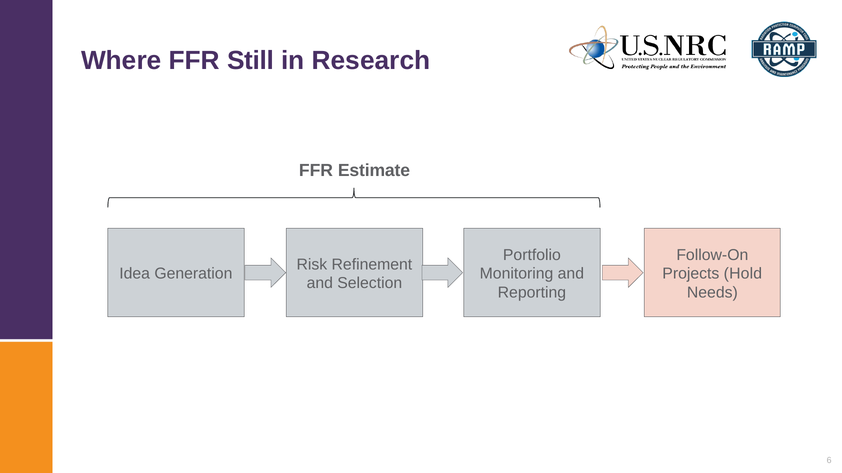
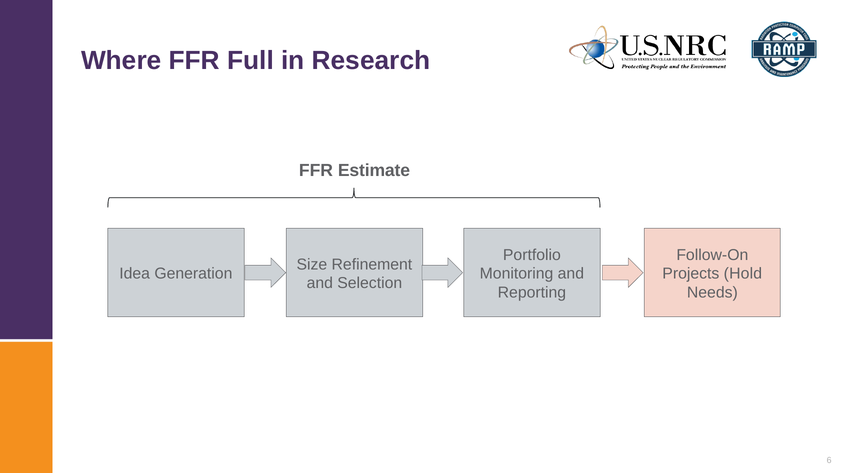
Still: Still -> Full
Risk: Risk -> Size
